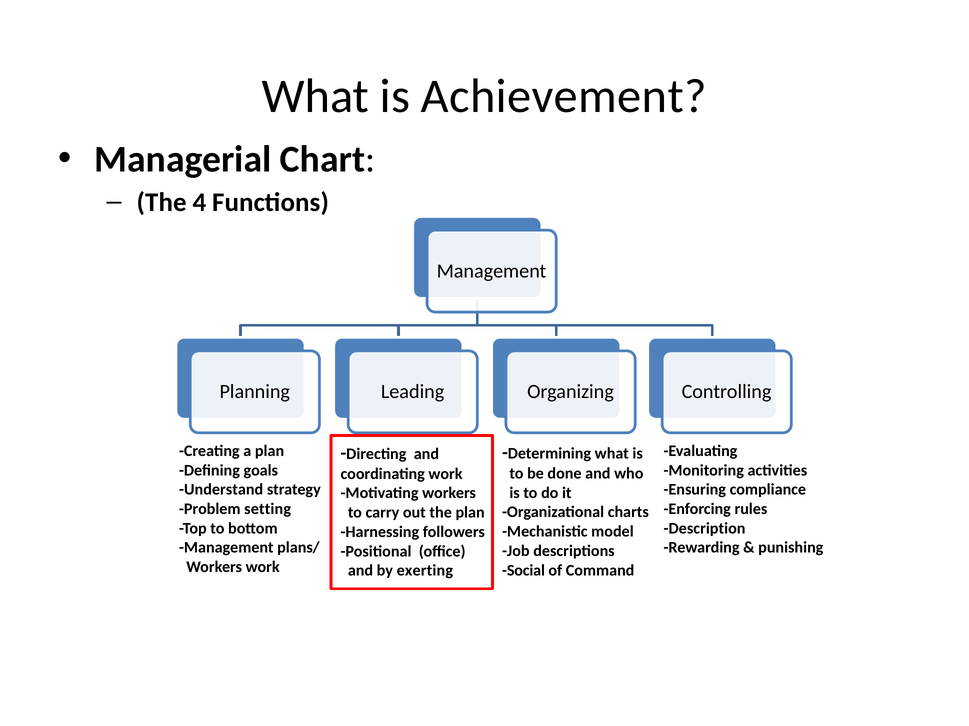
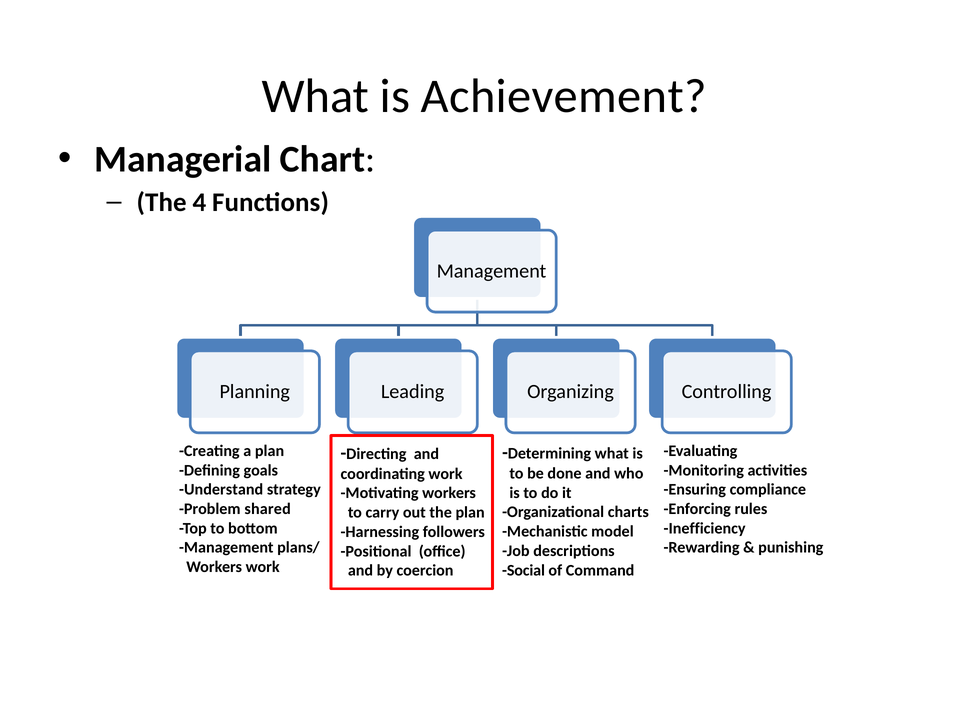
setting: setting -> shared
Description: Description -> Inefficiency
exerting: exerting -> coercion
